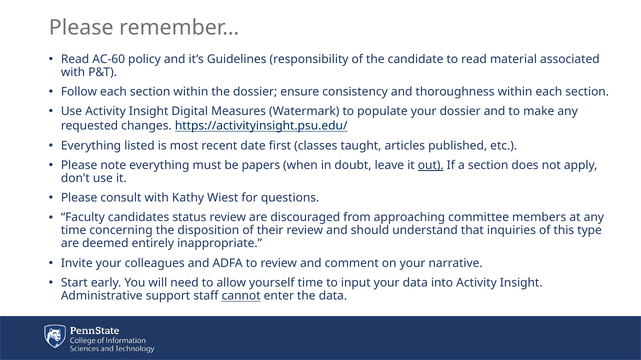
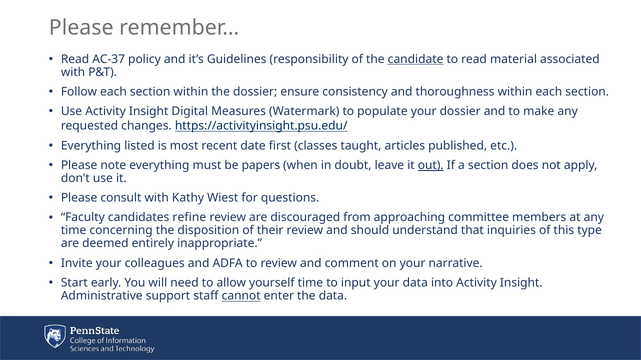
AC-60: AC-60 -> AC-37
candidate underline: none -> present
status: status -> refine
